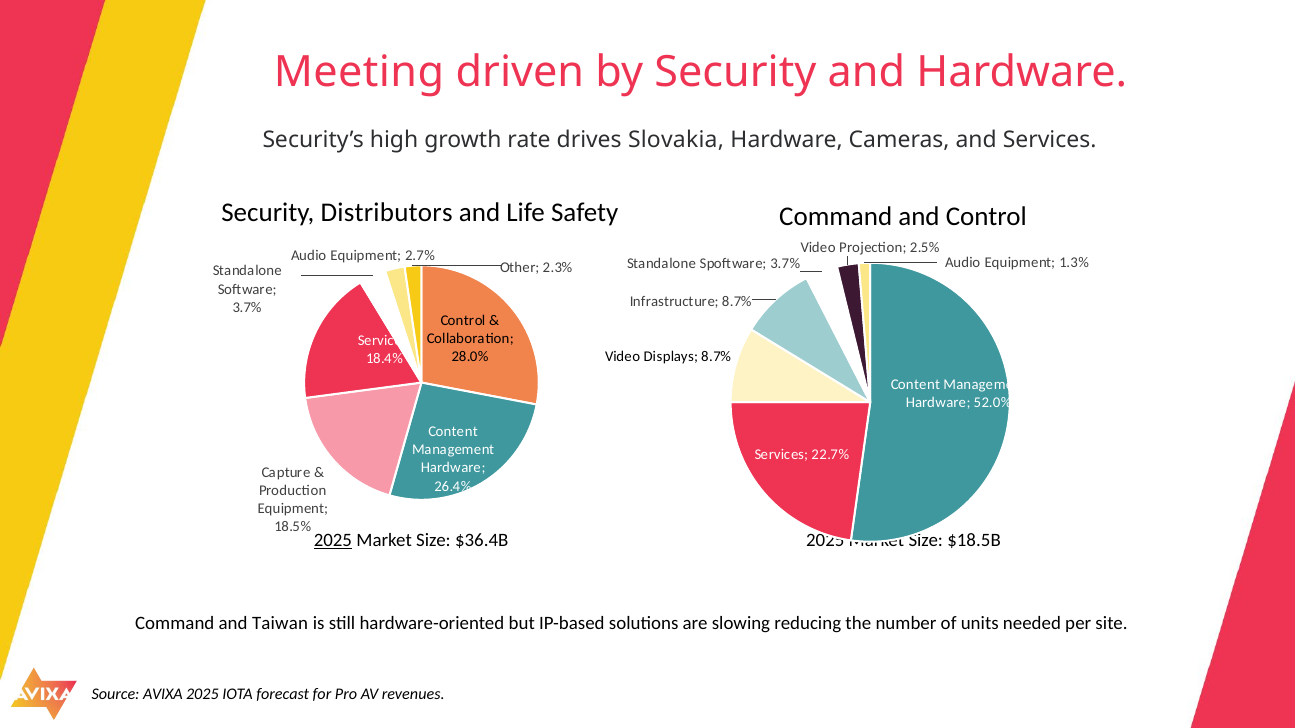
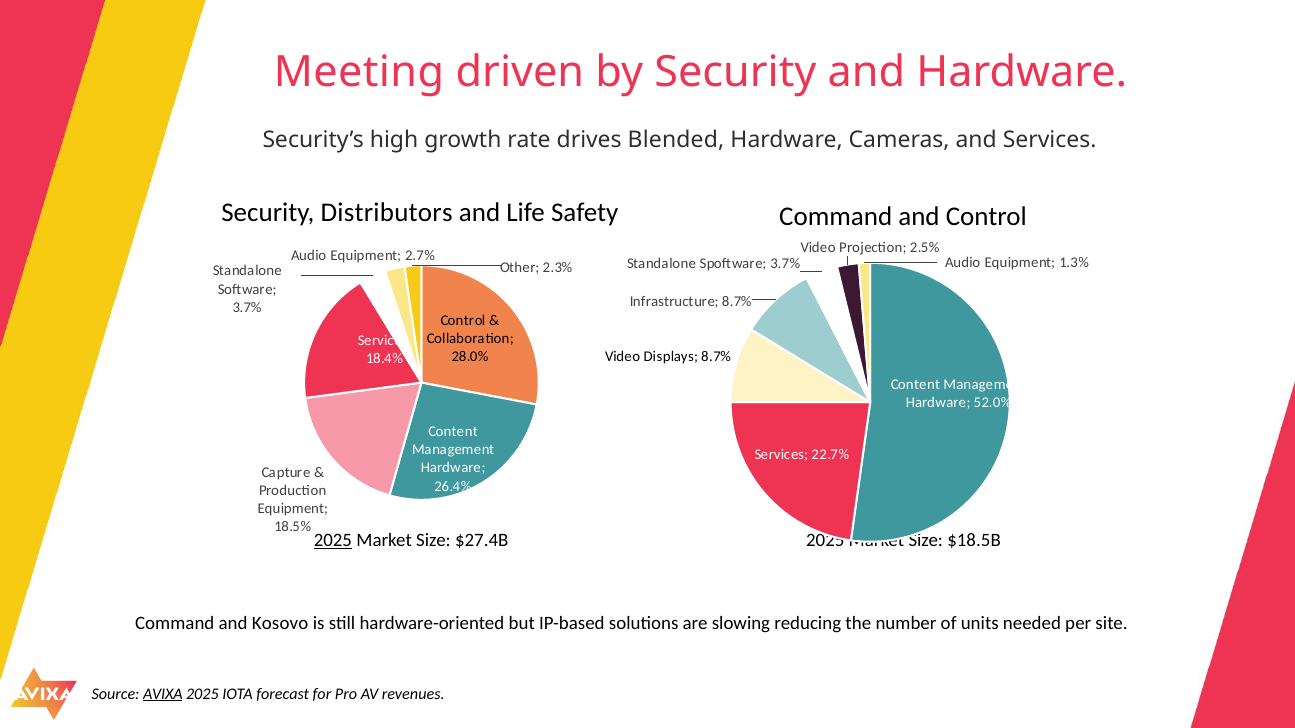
Slovakia: Slovakia -> Blended
$36.4B: $36.4B -> $27.4B
Taiwan: Taiwan -> Kosovo
AVIXA underline: none -> present
